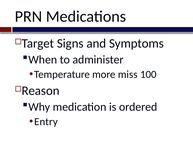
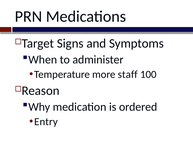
miss: miss -> staff
